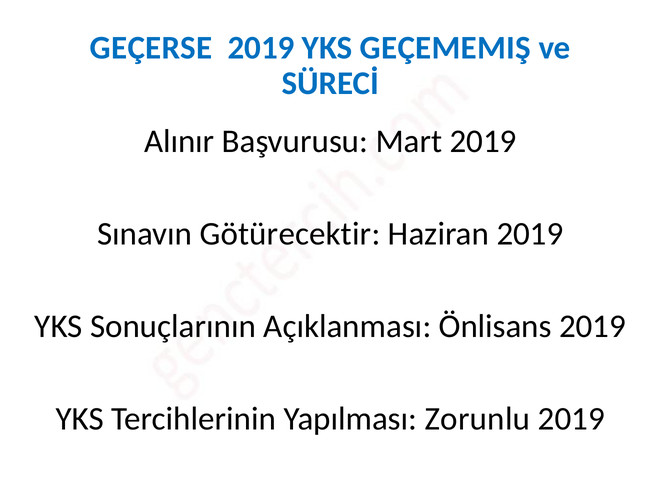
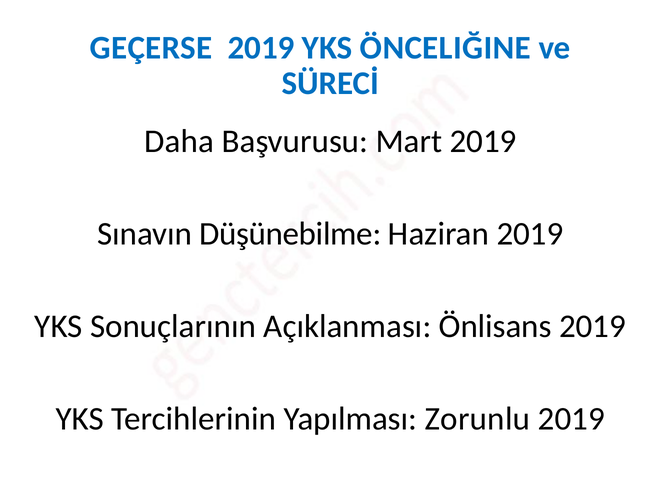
GEÇEMEMIŞ: GEÇEMEMIŞ -> ÖNCELIĞINE
Alınır: Alınır -> Daha
Götürecektir: Götürecektir -> Düşünebilme
